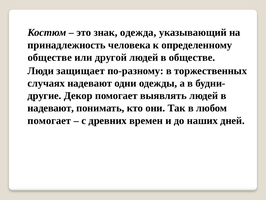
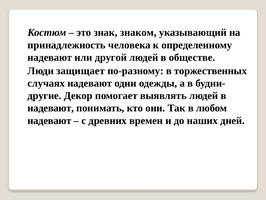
одежда: одежда -> знаком
обществе at (50, 57): обществе -> надевают
помогает at (49, 120): помогает -> надевают
